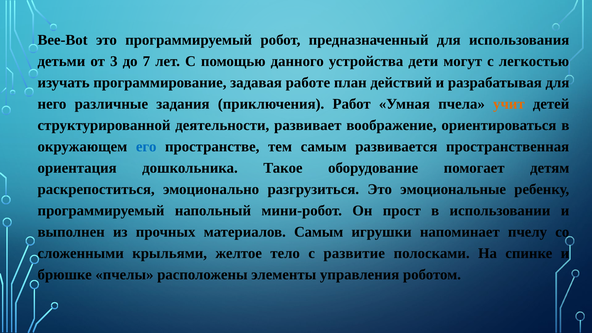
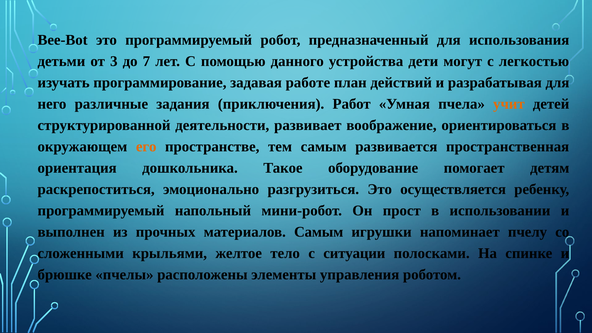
его colour: blue -> orange
эмоциональные: эмоциональные -> осуществляется
развитие: развитие -> ситуации
